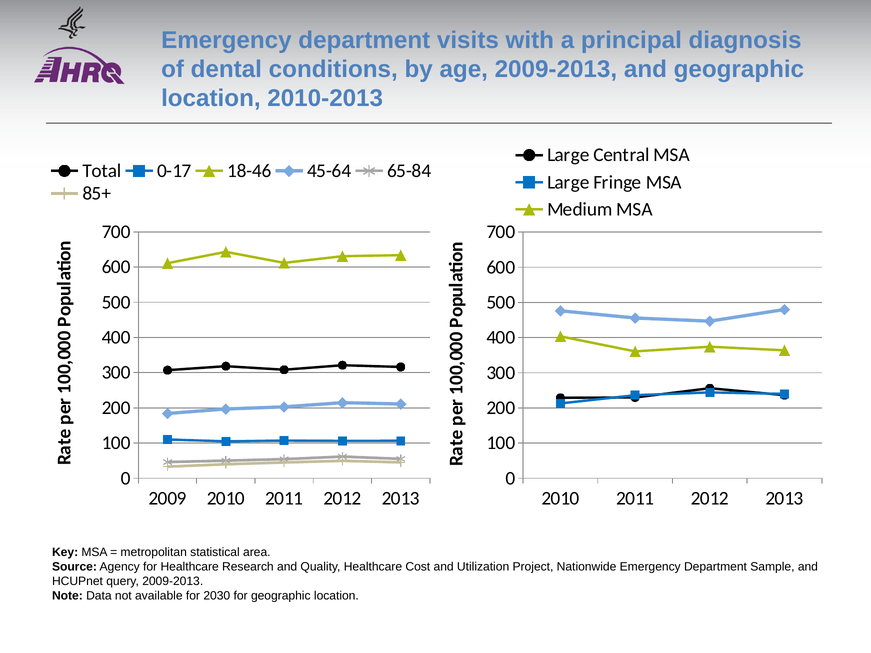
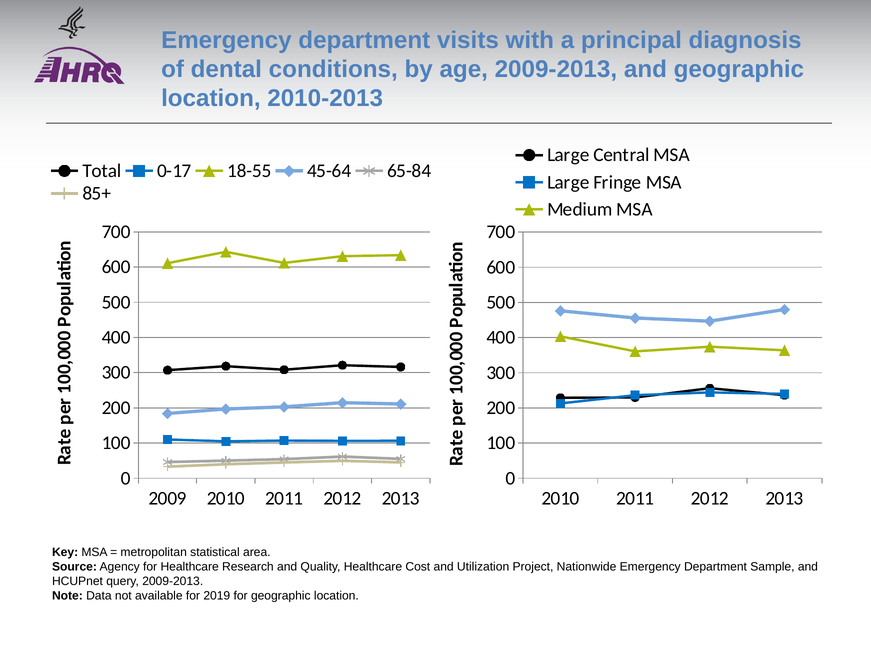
18-46: 18-46 -> 18-55
2030: 2030 -> 2019
